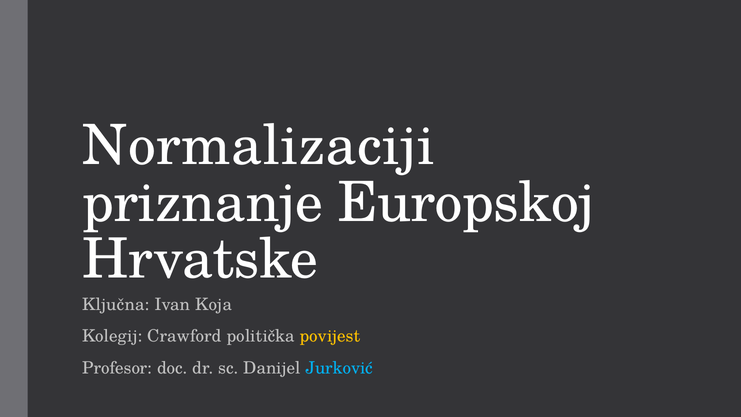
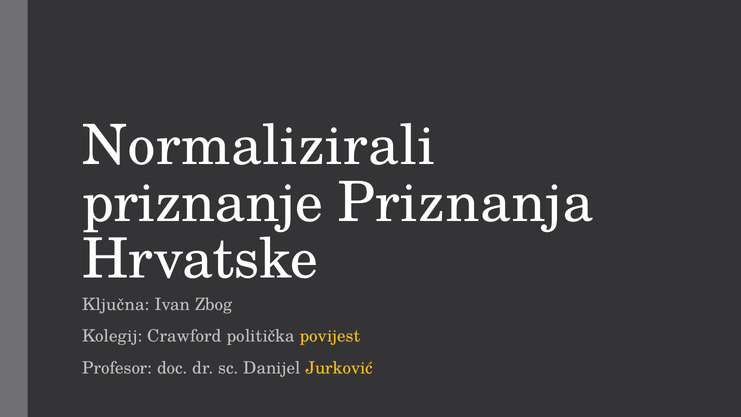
Normalizaciji: Normalizaciji -> Normalizirali
Europskoj: Europskoj -> Priznanja
Koja: Koja -> Zbog
Jurković colour: light blue -> yellow
